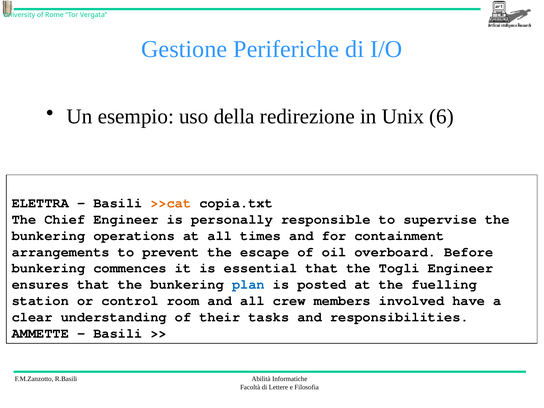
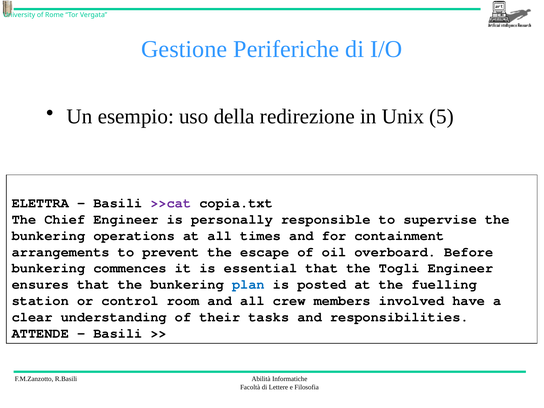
6: 6 -> 5
>>cat colour: orange -> purple
AMMETTE: AMMETTE -> ATTENDE
